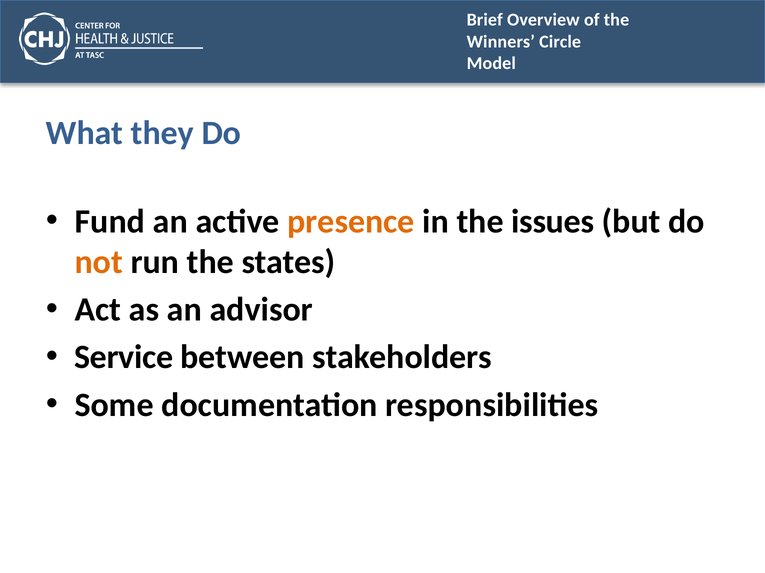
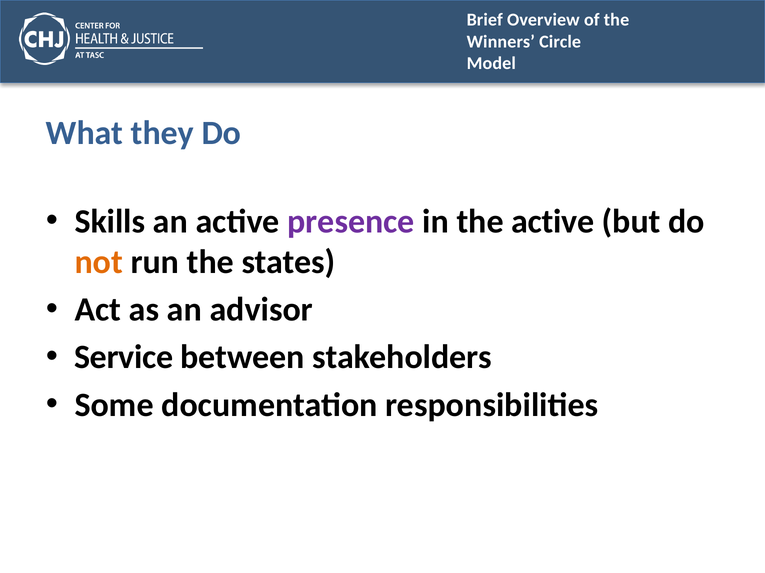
Fund: Fund -> Skills
presence colour: orange -> purple
the issues: issues -> active
